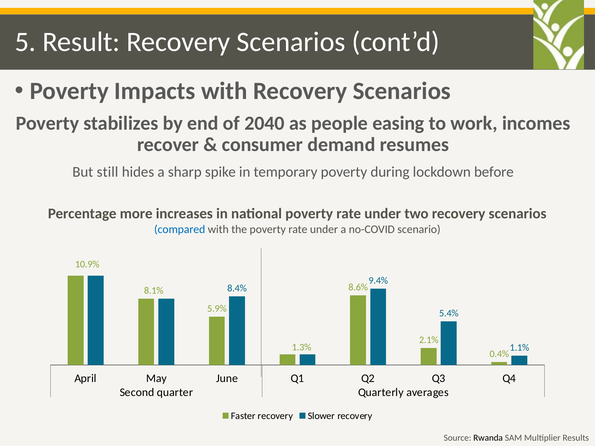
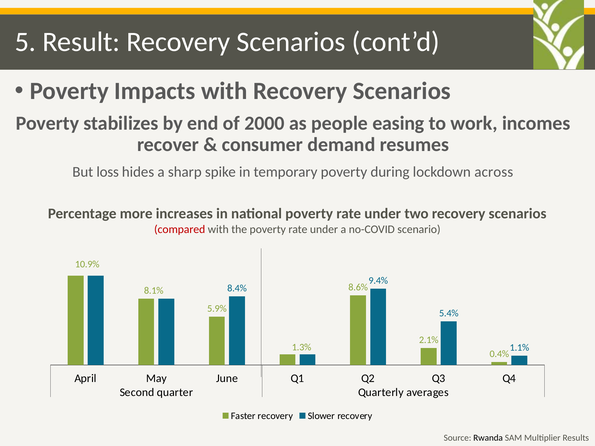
2040: 2040 -> 2000
still: still -> loss
before: before -> across
compared colour: blue -> red
